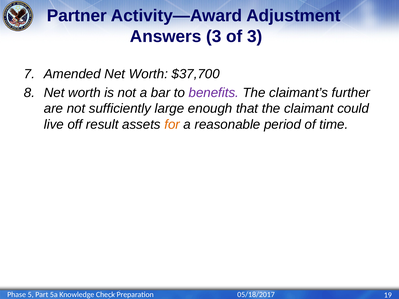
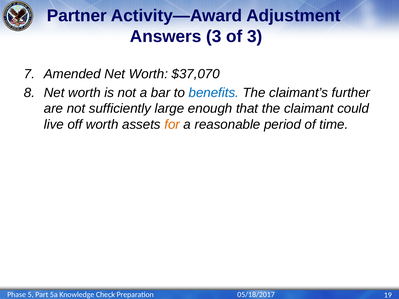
$37,700: $37,700 -> $37,070
benefits colour: purple -> blue
off result: result -> worth
